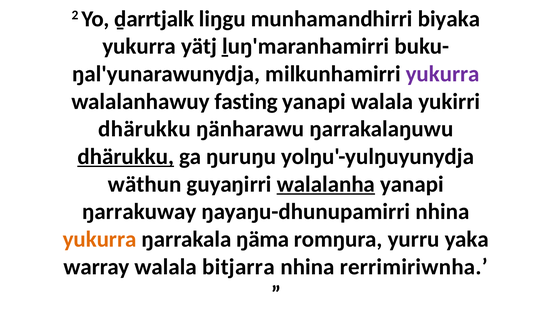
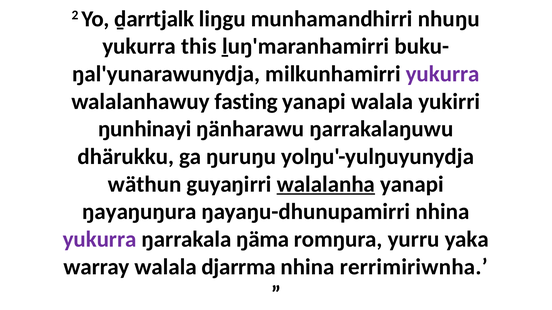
biyaka: biyaka -> nhuŋu
yätj: yätj -> this
dhärukku at (145, 129): dhärukku -> ŋunhinayi
dhärukku at (126, 157) underline: present -> none
ŋarrakuway: ŋarrakuway -> ŋayaŋuŋura
yukurra at (100, 240) colour: orange -> purple
bitjarra: bitjarra -> djarrma
